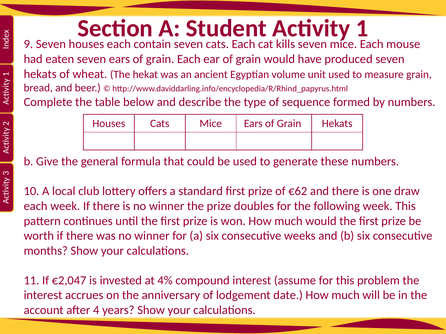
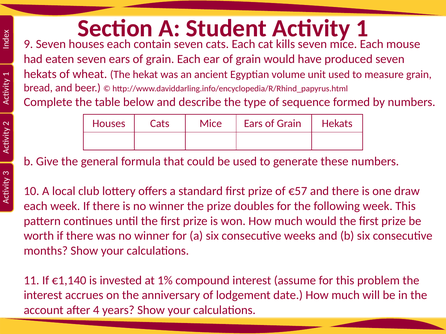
€62: €62 -> €57
€2,047: €2,047 -> €1,140
4%: 4% -> 1%
